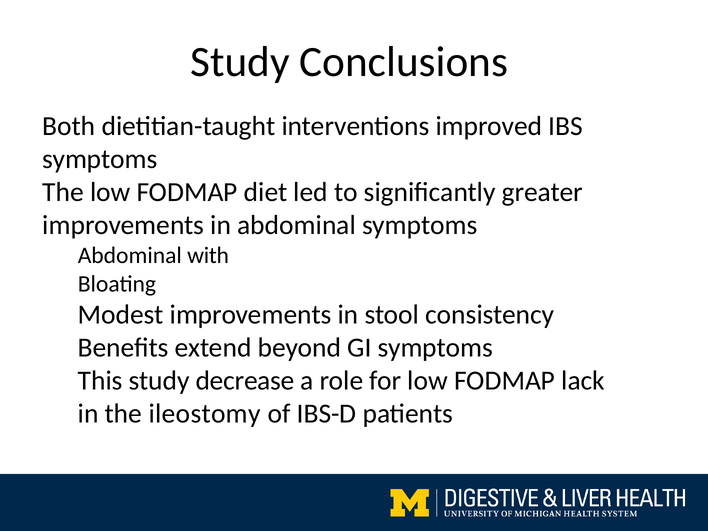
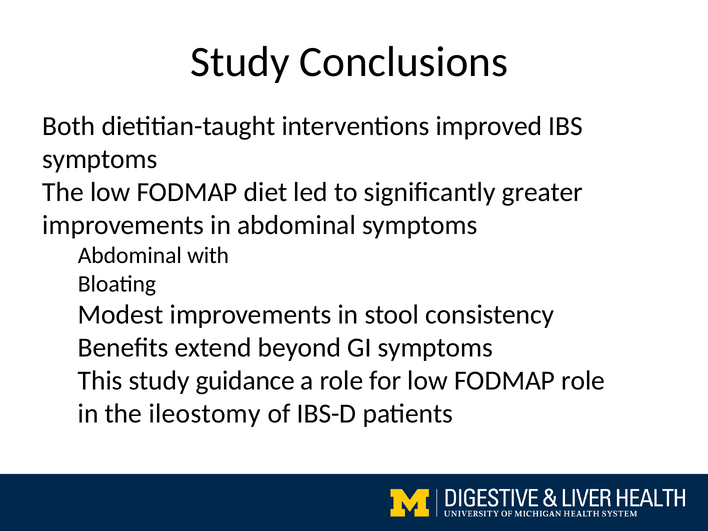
decrease: decrease -> guidance
FODMAP lack: lack -> role
